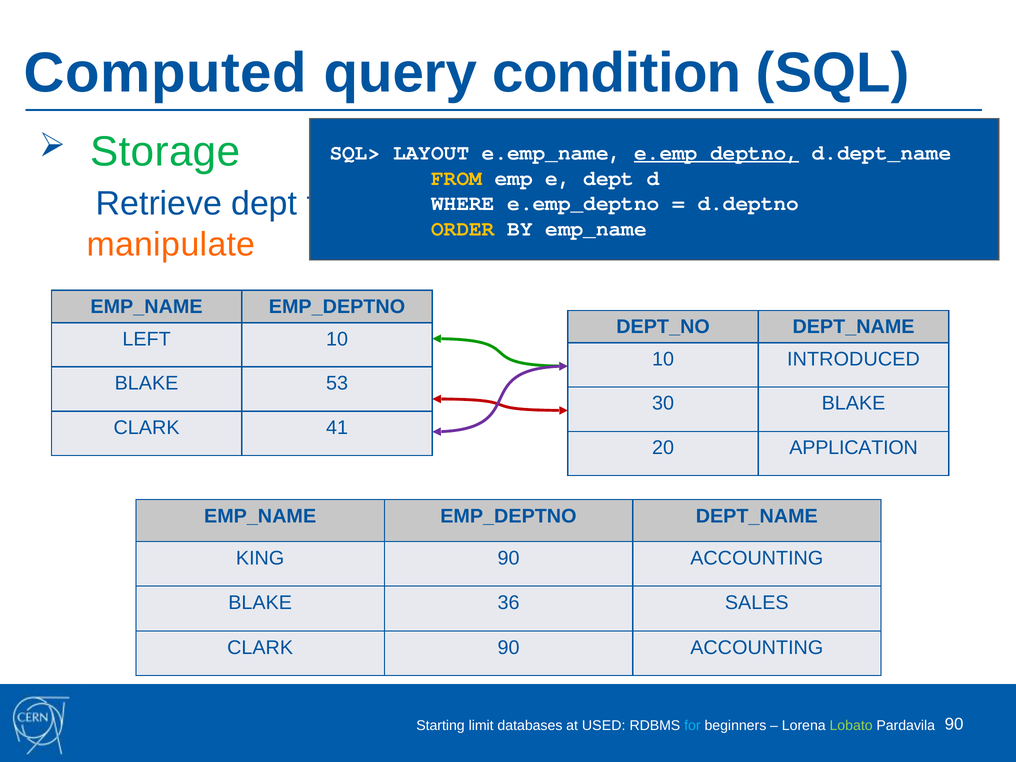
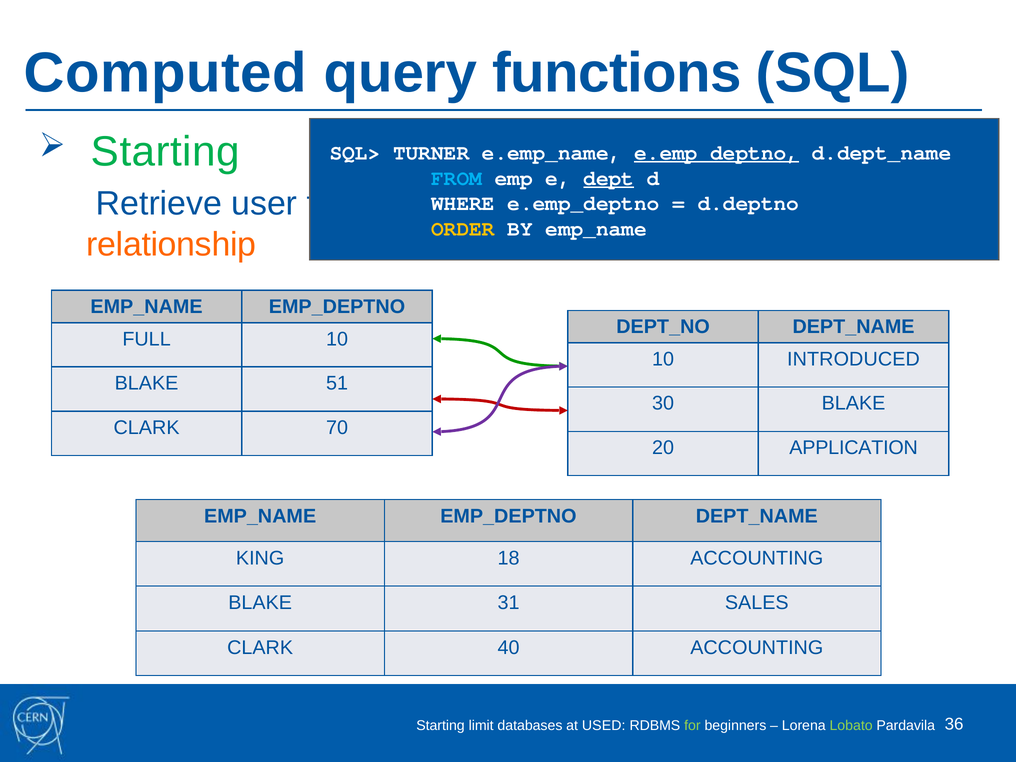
query condition: condition -> functions
Storage at (165, 152): Storage -> Starting
LAYOUT: LAYOUT -> TURNER
FROM at (457, 178) colour: yellow -> light blue
dept at (609, 178) underline: none -> present
Retrieve dept: dept -> user
manipulate: manipulate -> relationship
LEFT: LEFT -> FULL
53: 53 -> 51
41: 41 -> 70
KING 90: 90 -> 18
36: 36 -> 31
CLARK 90: 90 -> 40
for at (692, 726) colour: light blue -> light green
Pardavila 90: 90 -> 36
